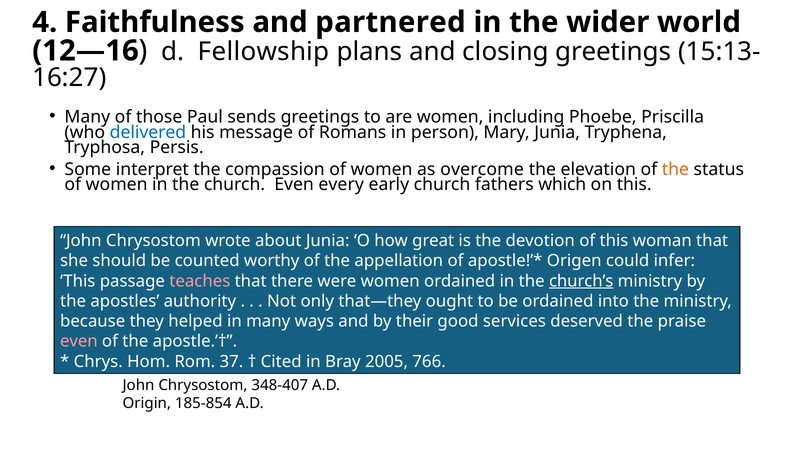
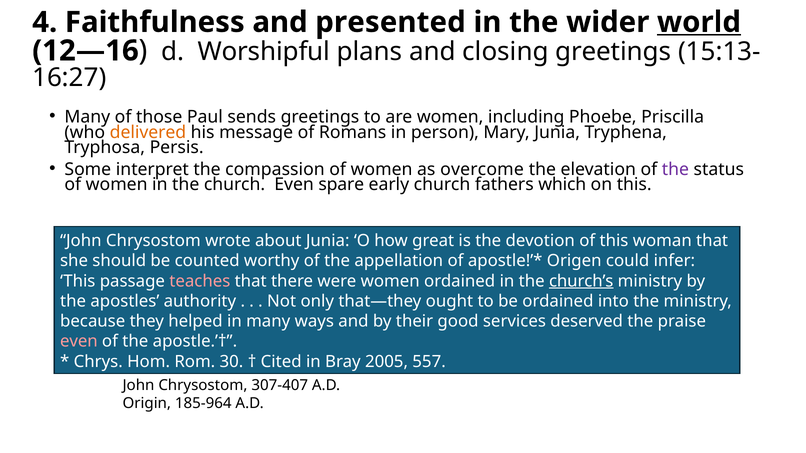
partnered: partnered -> presented
world underline: none -> present
Fellowship: Fellowship -> Worshipful
delivered colour: blue -> orange
the at (675, 170) colour: orange -> purple
every: every -> spare
37: 37 -> 30
766: 766 -> 557
348-407: 348-407 -> 307-407
185-854: 185-854 -> 185-964
